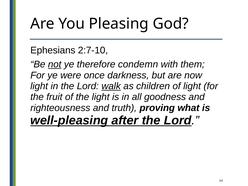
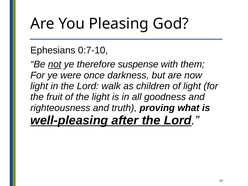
2:7-10: 2:7-10 -> 0:7-10
condemn: condemn -> suspense
walk underline: present -> none
